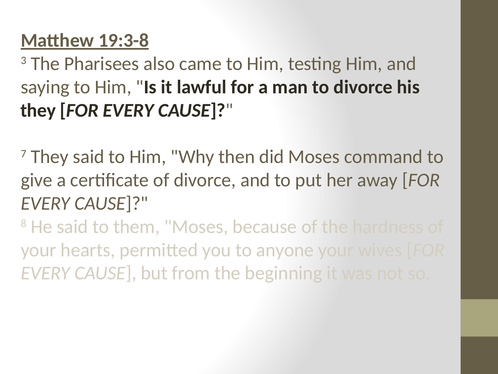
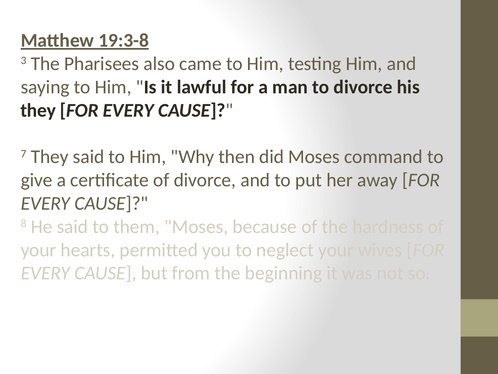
anyone: anyone -> neglect
